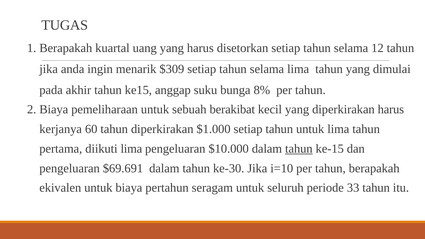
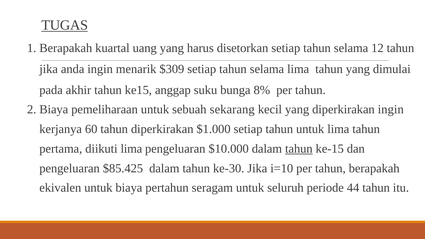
TUGAS underline: none -> present
berakibat: berakibat -> sekarang
diperkirakan harus: harus -> ingin
$69.691: $69.691 -> $85.425
33: 33 -> 44
